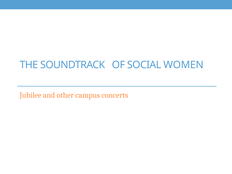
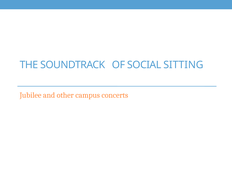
WOMEN: WOMEN -> SITTING
